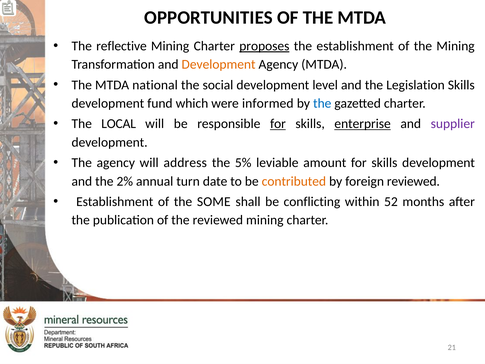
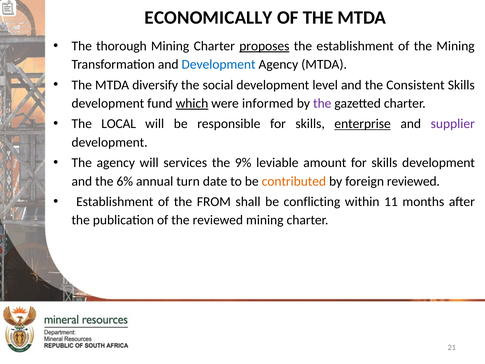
OPPORTUNITIES: OPPORTUNITIES -> ECONOMICALLY
reflective: reflective -> thorough
Development at (219, 64) colour: orange -> blue
national: national -> diversify
Legislation: Legislation -> Consistent
which underline: none -> present
the at (322, 103) colour: blue -> purple
for at (278, 124) underline: present -> none
address: address -> services
5%: 5% -> 9%
2%: 2% -> 6%
SOME: SOME -> FROM
52: 52 -> 11
